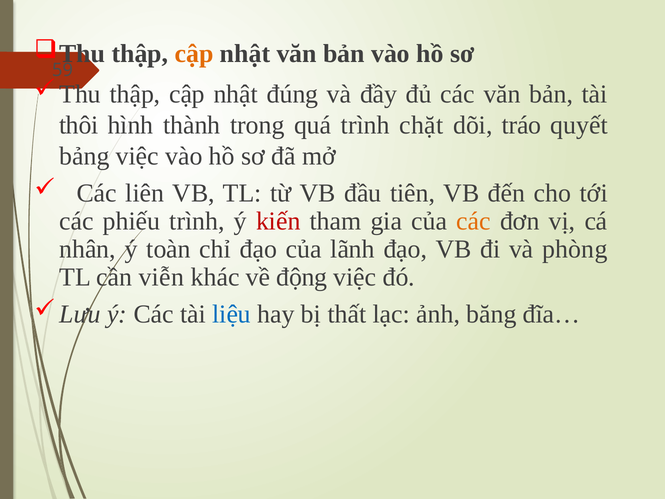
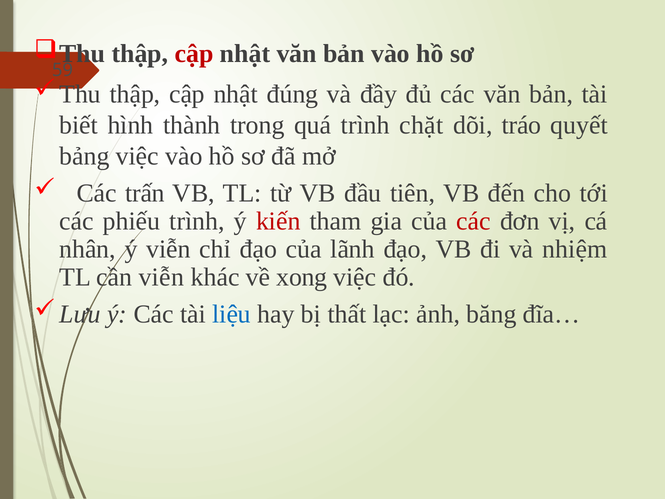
cập at (194, 54) colour: orange -> red
thôi: thôi -> biết
liên: liên -> trấn
các at (474, 221) colour: orange -> red
ý toàn: toàn -> viễn
phòng: phòng -> nhiệm
động: động -> xong
